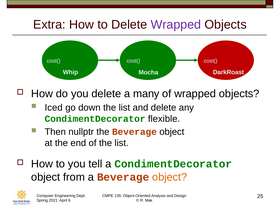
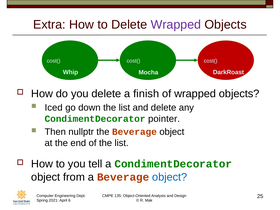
many: many -> finish
flexible: flexible -> pointer
object at (170, 177) colour: orange -> blue
